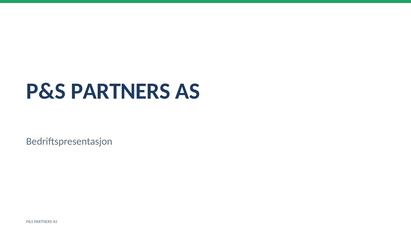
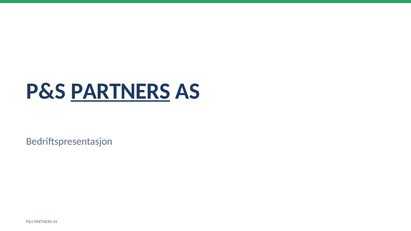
PARTNERS at (121, 91) underline: none -> present
